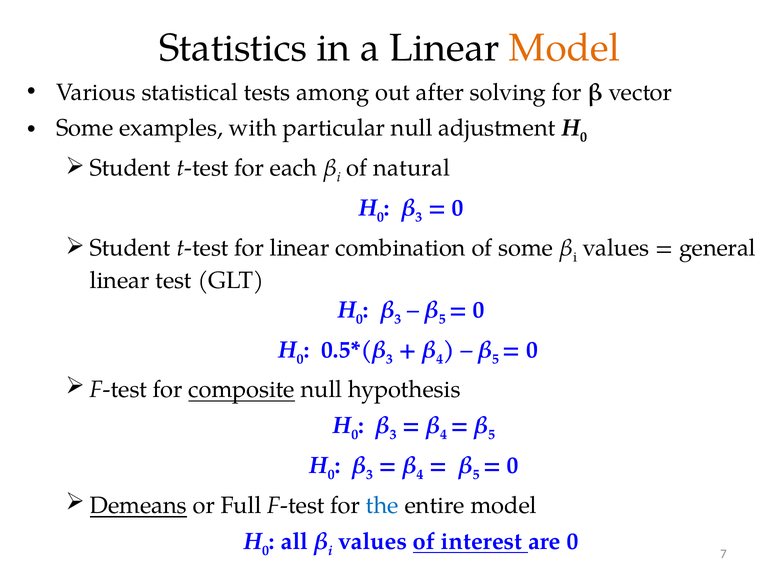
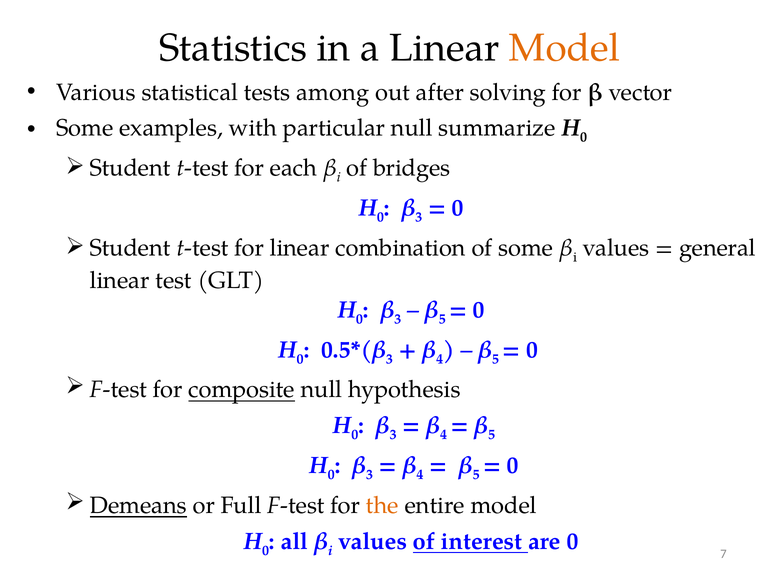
adjustment: adjustment -> summarize
natural: natural -> bridges
the colour: blue -> orange
